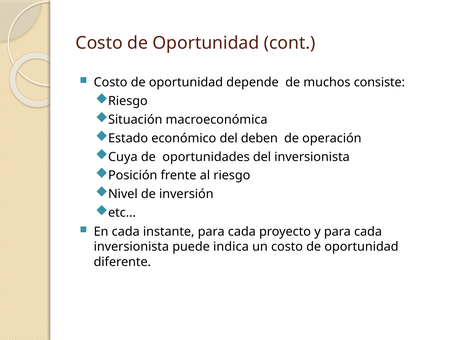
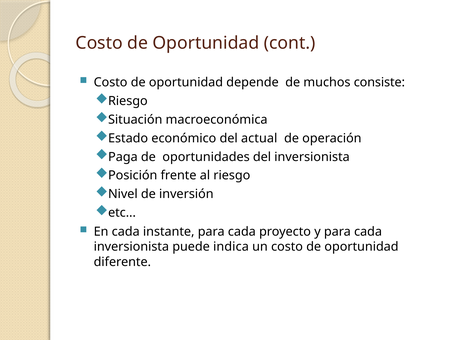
deben: deben -> actual
Cuya: Cuya -> Paga
